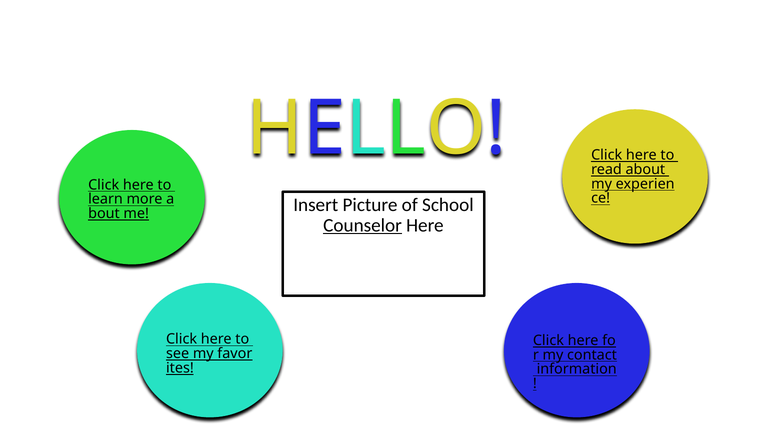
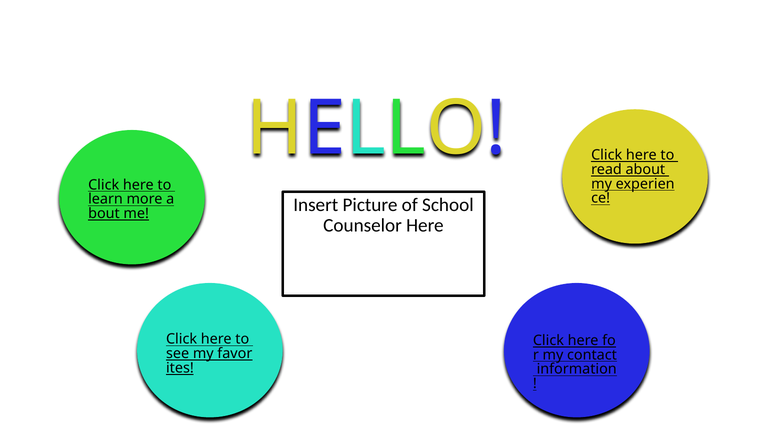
Counselor underline: present -> none
